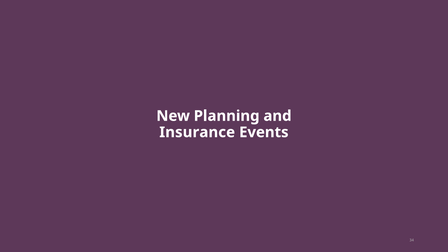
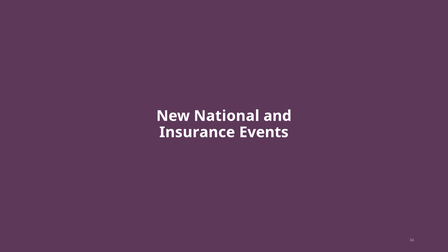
Planning: Planning -> National
